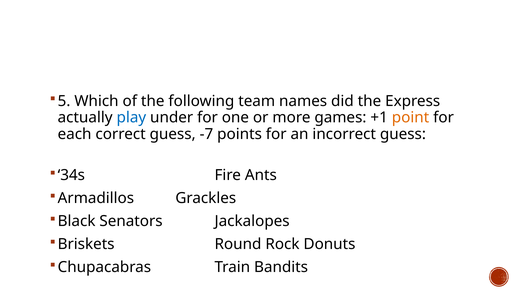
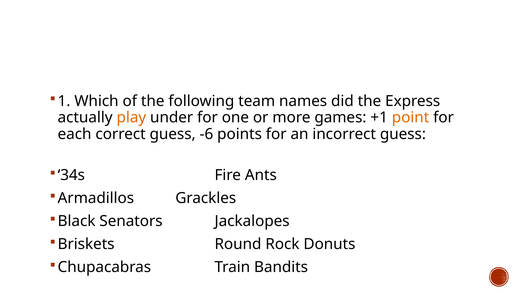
5: 5 -> 1
play colour: blue -> orange
-7: -7 -> -6
